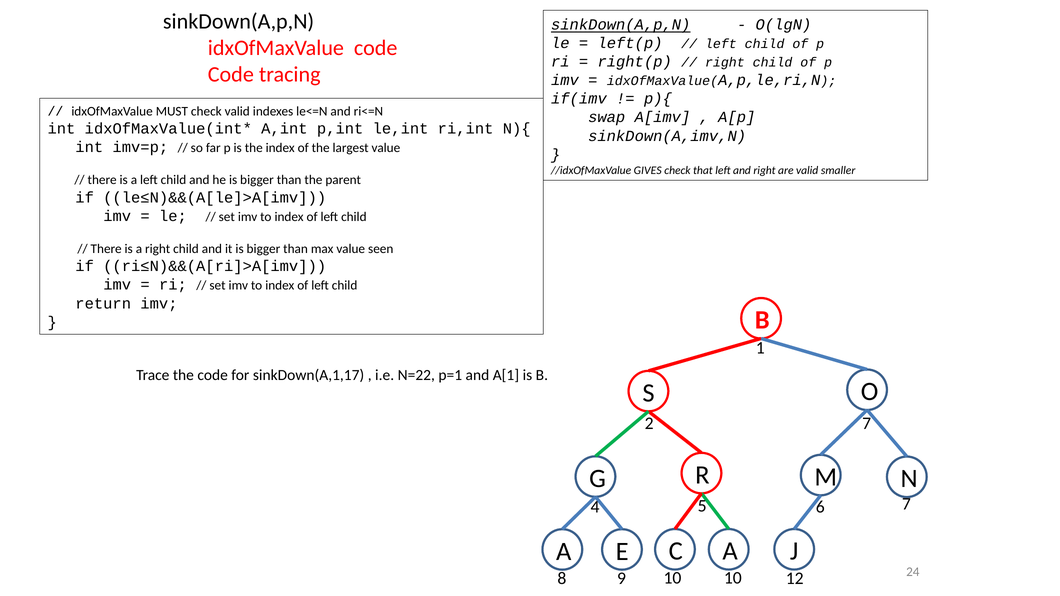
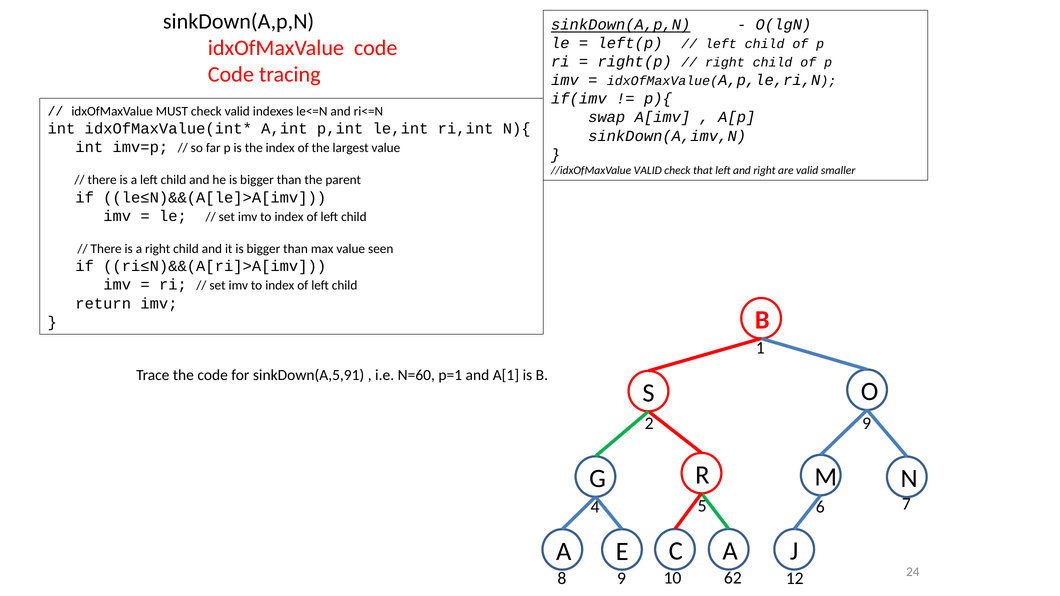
//idxOfMaxValue GIVES: GIVES -> VALID
sinkDown(A,1,17: sinkDown(A,1,17 -> sinkDown(A,5,91
N=22: N=22 -> N=60
2 7: 7 -> 9
8 10: 10 -> 62
